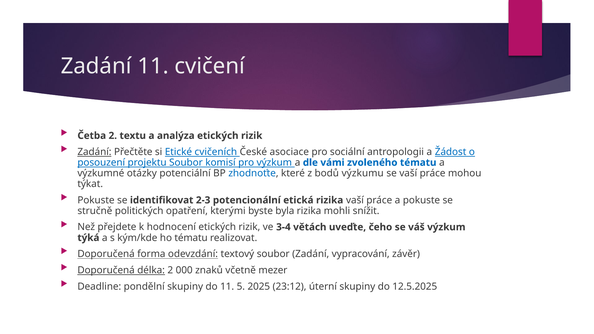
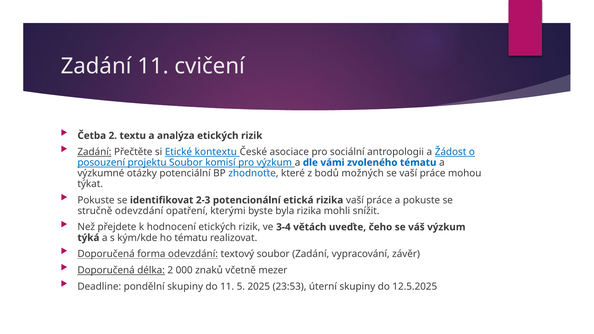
cvičeních: cvičeních -> kontextu
výzkumu: výzkumu -> možných
stručně politických: politických -> odevzdání
23:12: 23:12 -> 23:53
